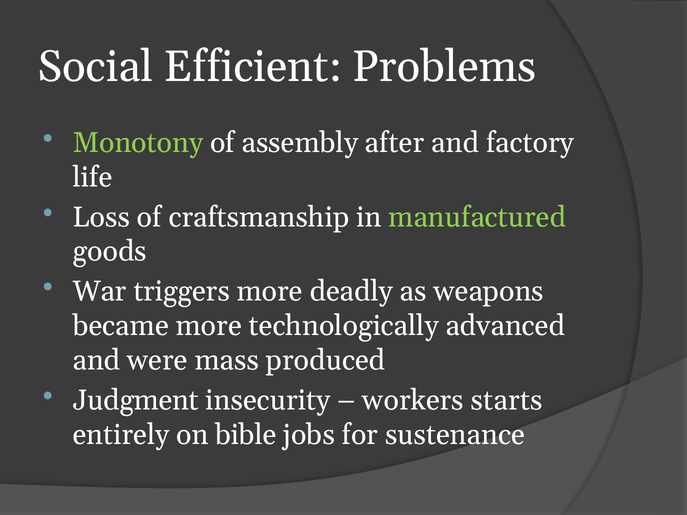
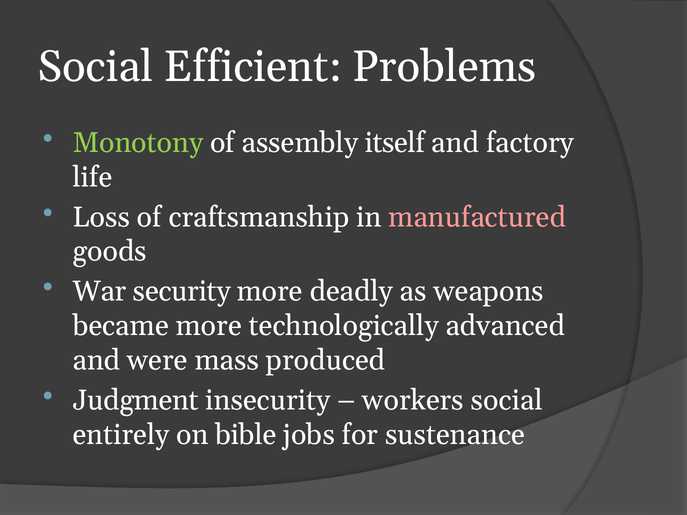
after: after -> itself
manufactured colour: light green -> pink
triggers: triggers -> security
workers starts: starts -> social
